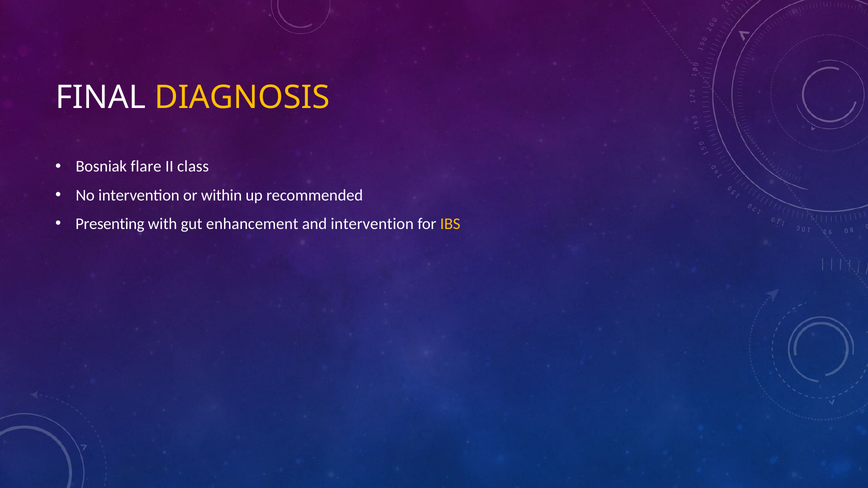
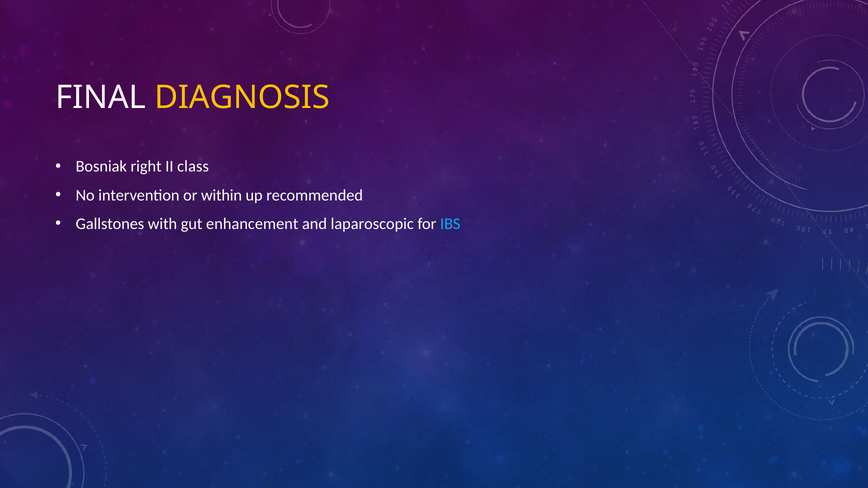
flare: flare -> right
Presenting: Presenting -> Gallstones
and intervention: intervention -> laparoscopic
IBS colour: yellow -> light blue
